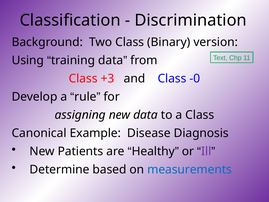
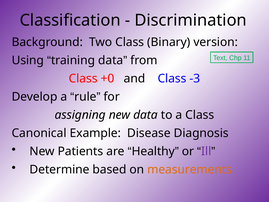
+3: +3 -> +0
-0: -0 -> -3
measurements colour: blue -> orange
